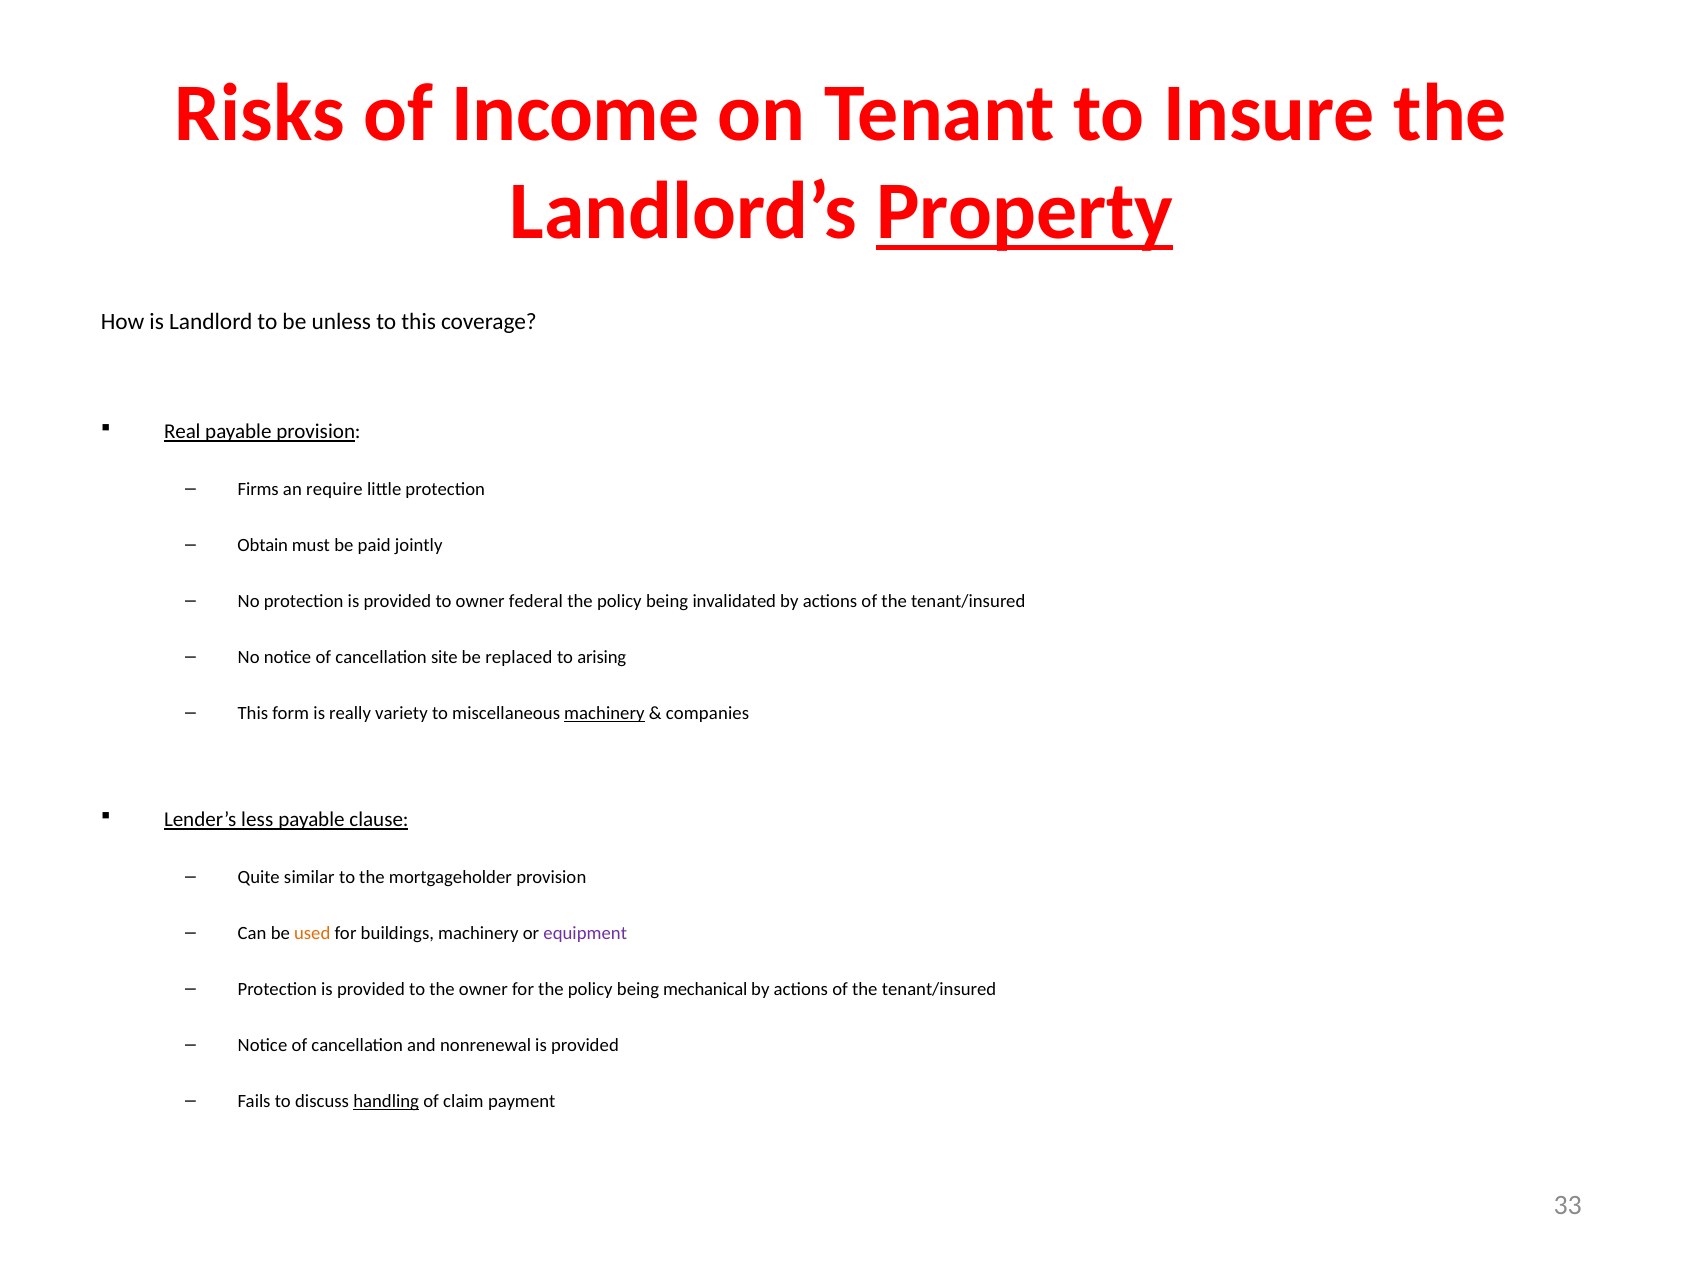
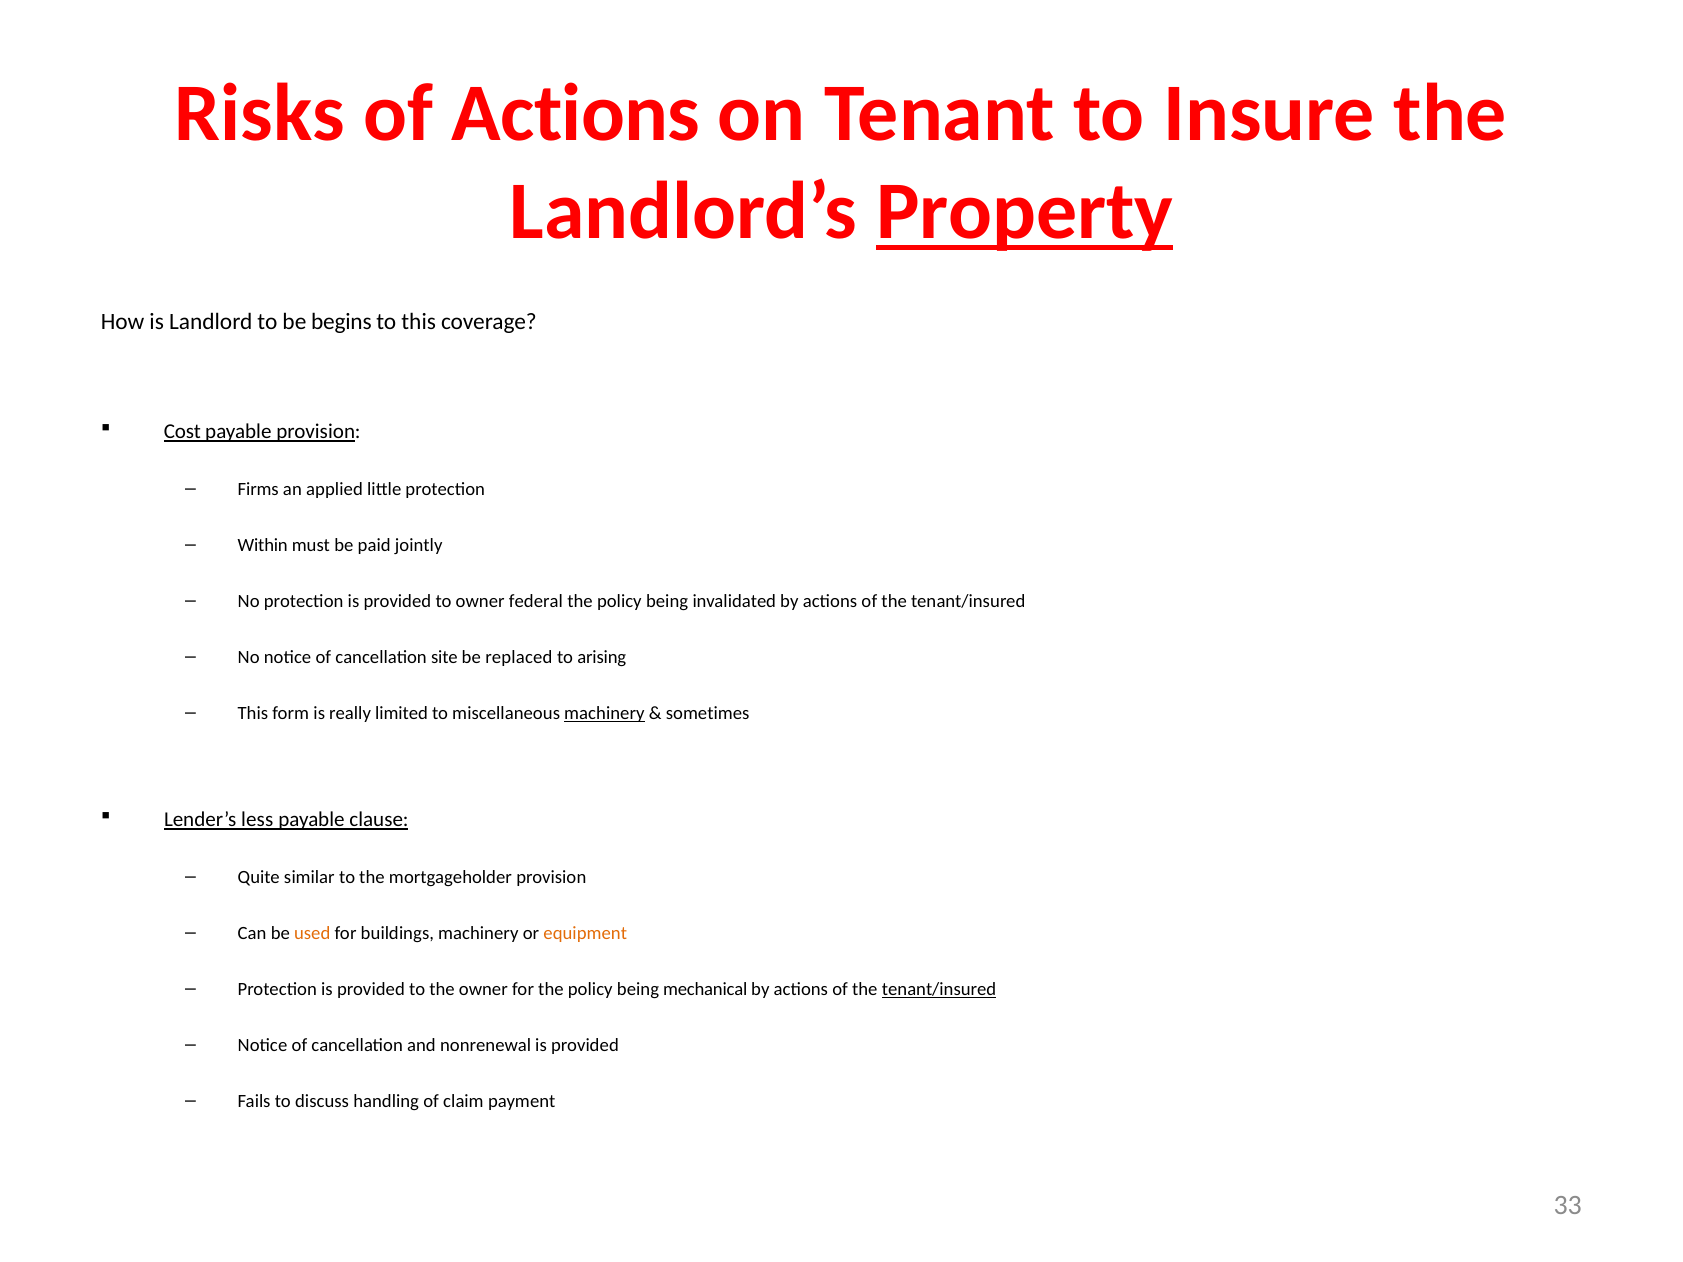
of Income: Income -> Actions
unless: unless -> begins
Real: Real -> Cost
require: require -> applied
Obtain: Obtain -> Within
variety: variety -> limited
companies: companies -> sometimes
equipment colour: purple -> orange
tenant/insured at (939, 990) underline: none -> present
handling underline: present -> none
